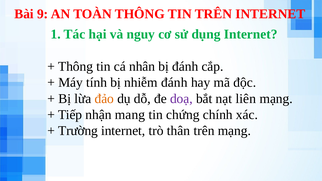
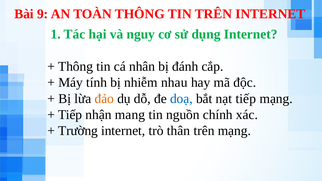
nhiễm đánh: đánh -> nhau
doạ colour: purple -> blue
nạt liên: liên -> tiếp
chứng: chứng -> nguồn
